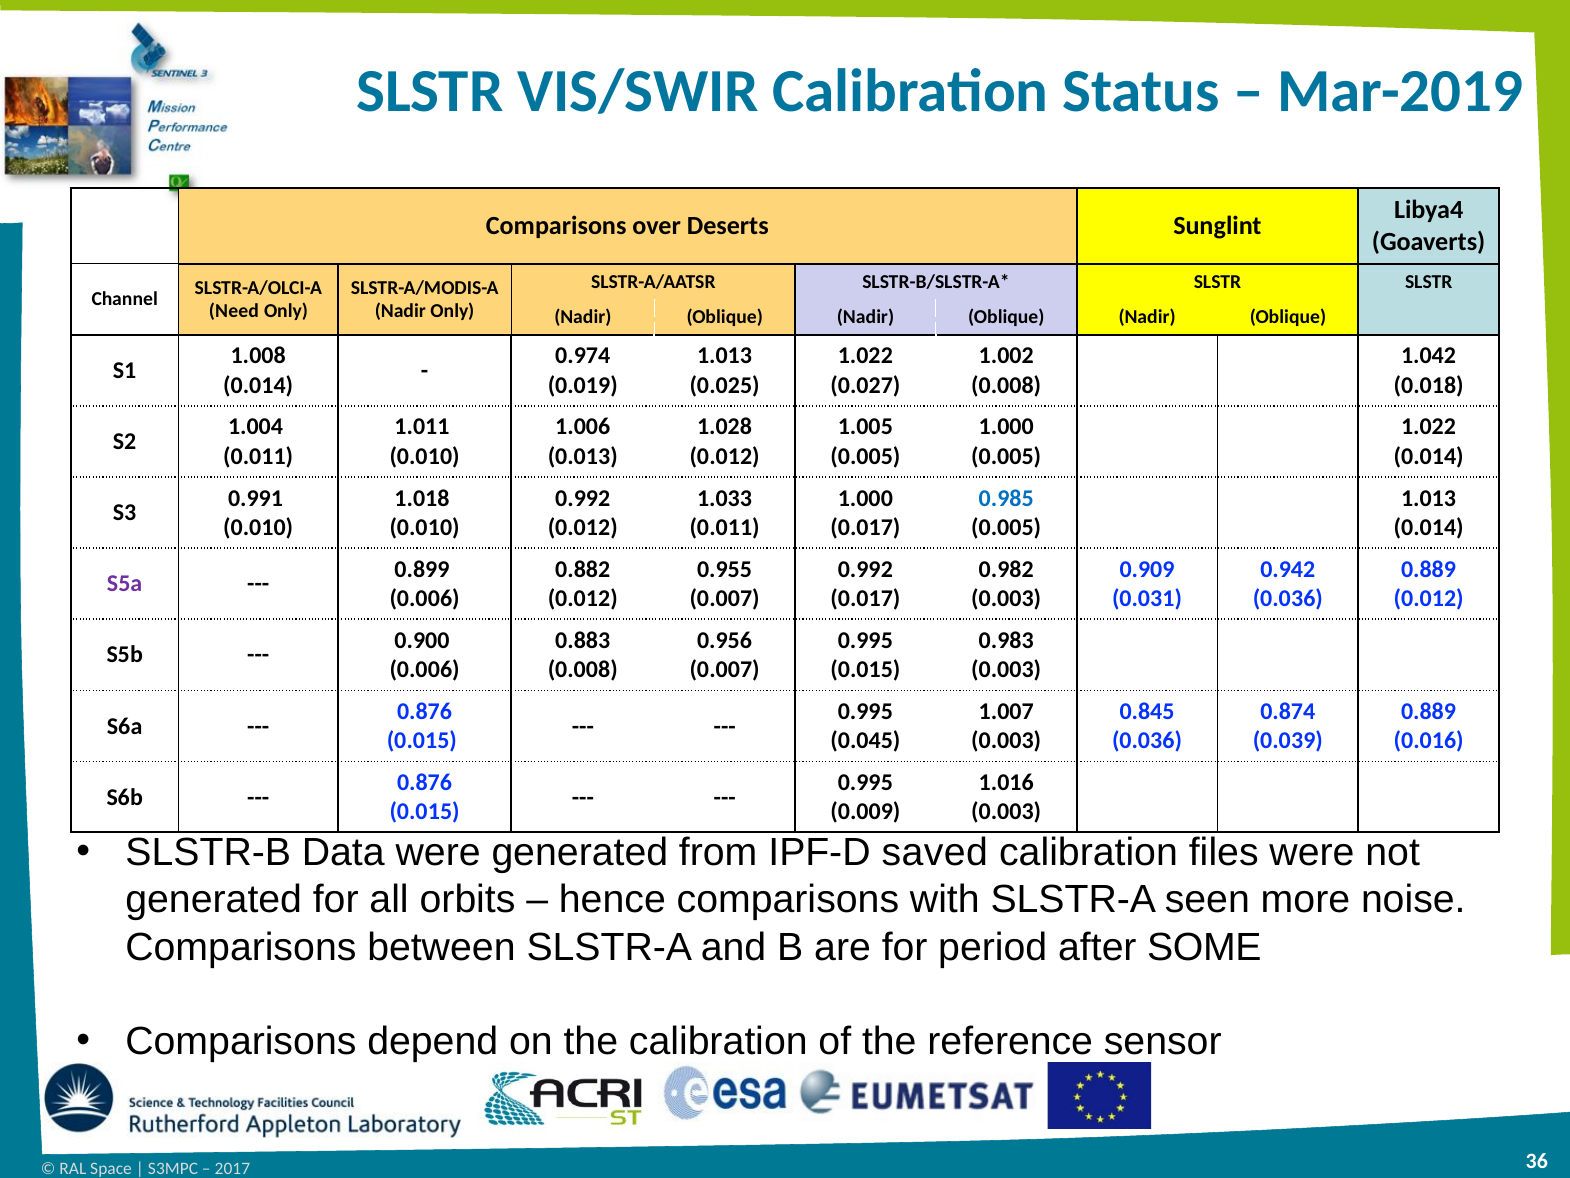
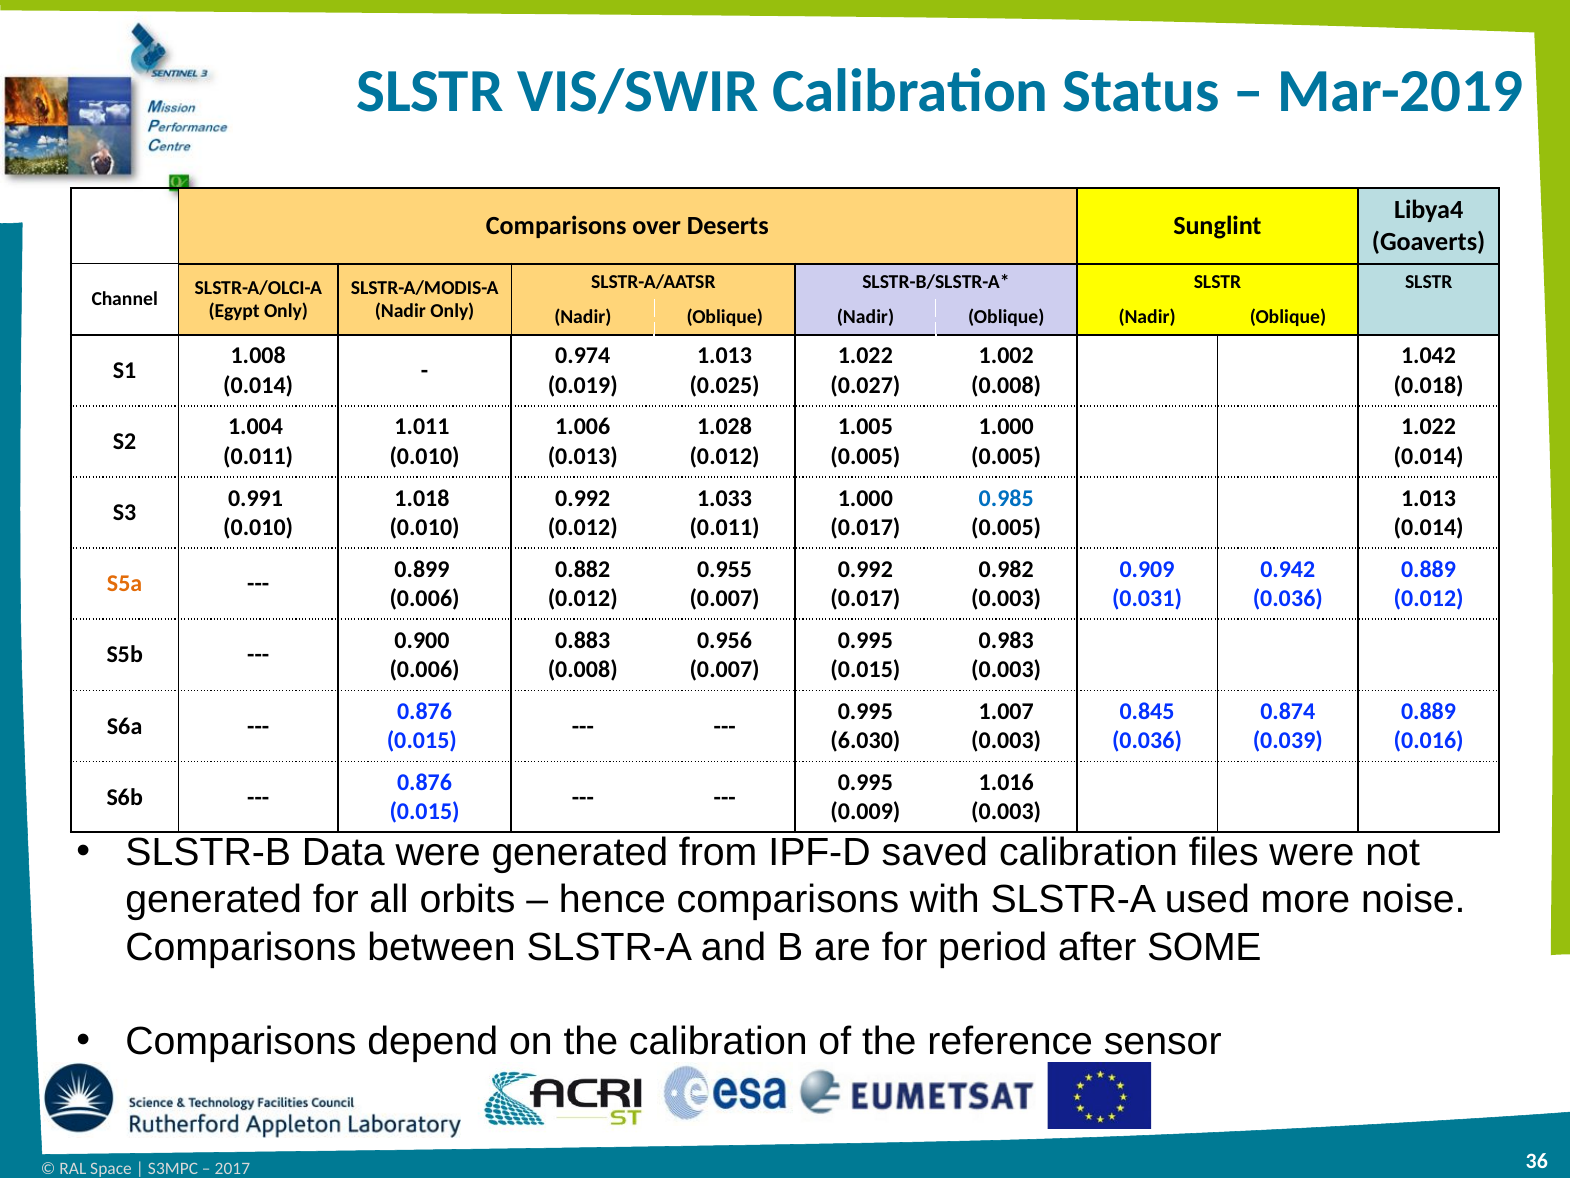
Need: Need -> Egypt
S5a colour: purple -> orange
0.045: 0.045 -> 6.030
seen: seen -> used
